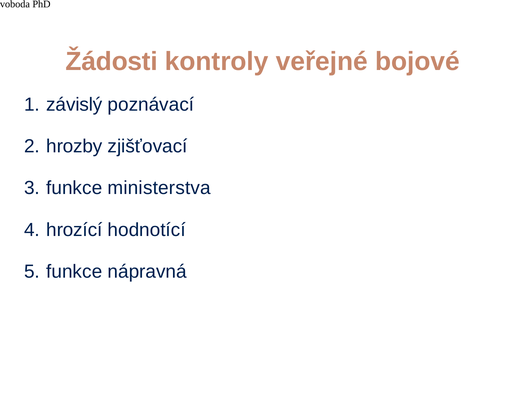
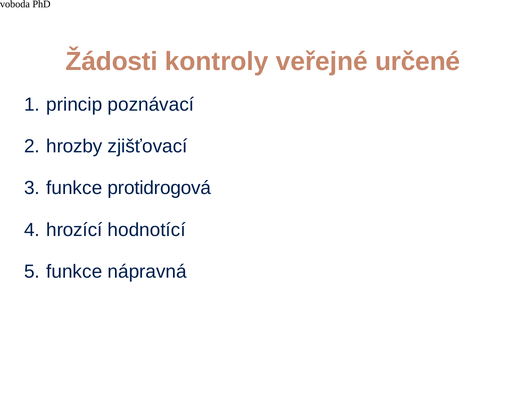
bojové: bojové -> určené
závislý: závislý -> princip
ministerstva: ministerstva -> protidrogová
